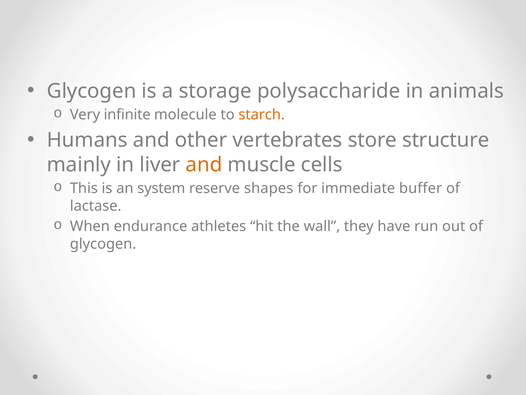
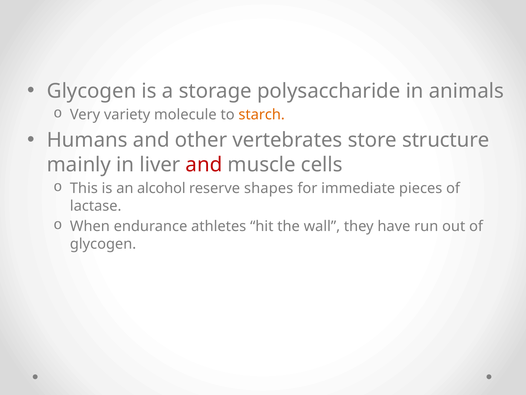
infinite: infinite -> variety
and at (204, 165) colour: orange -> red
system: system -> alcohol
buffer: buffer -> pieces
